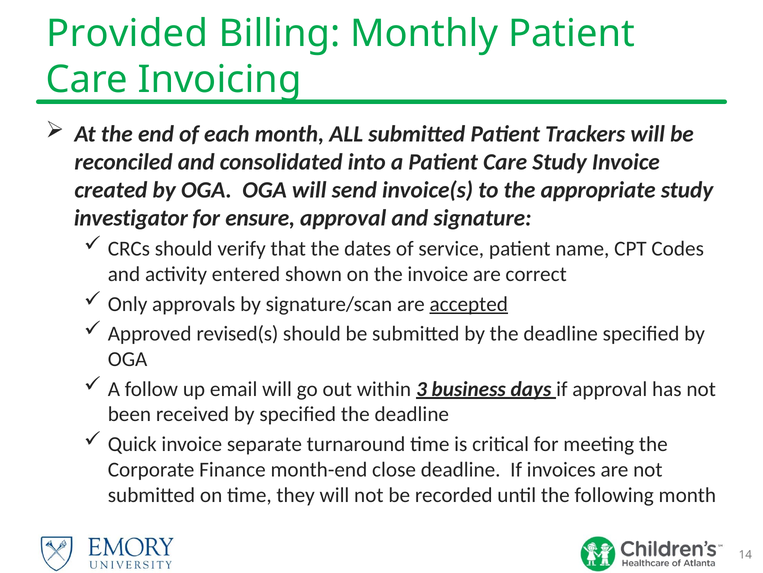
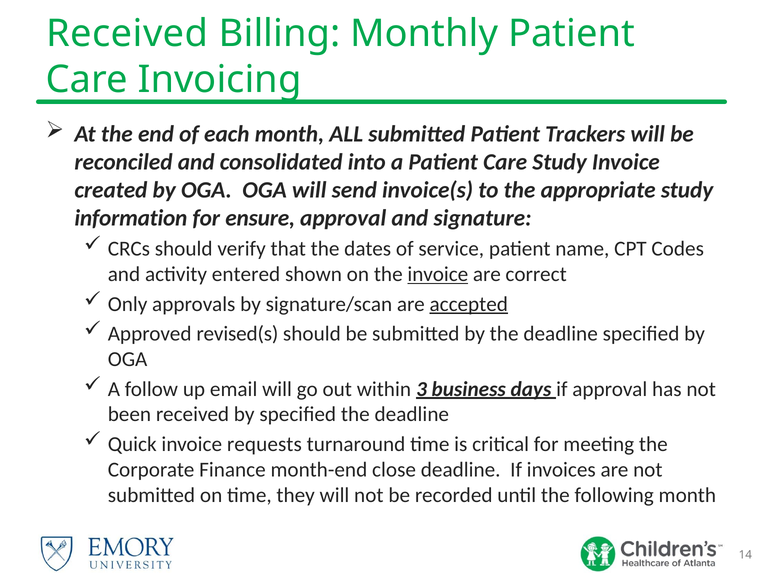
Provided at (127, 34): Provided -> Received
investigator: investigator -> information
invoice at (438, 274) underline: none -> present
separate: separate -> requests
